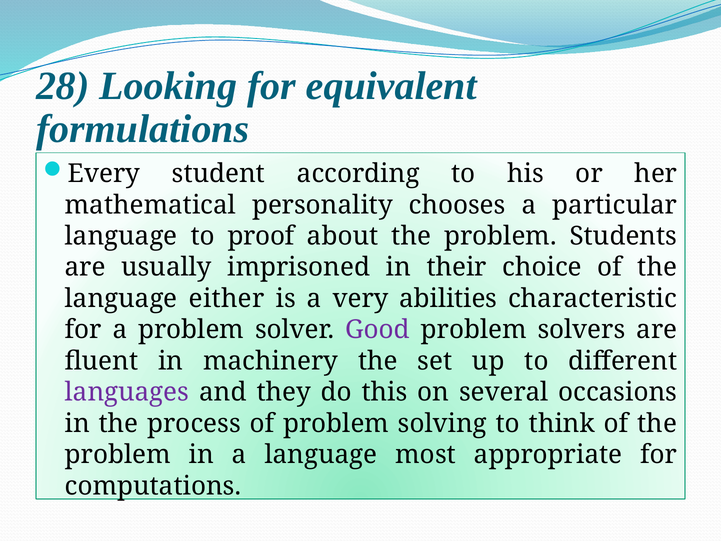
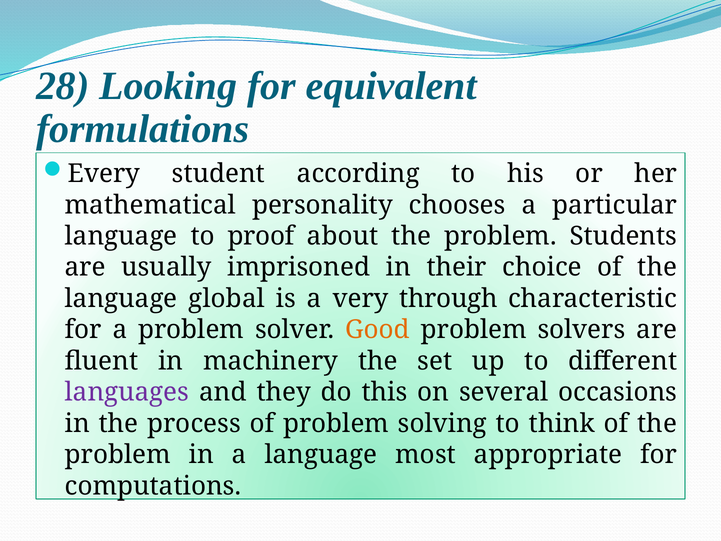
either: either -> global
abilities: abilities -> through
Good colour: purple -> orange
